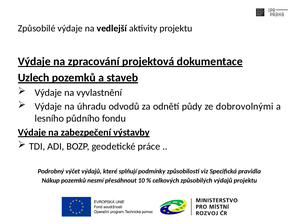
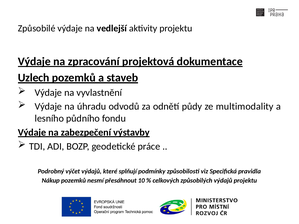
dobrovolnými: dobrovolnými -> multimodality
